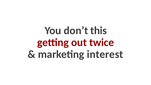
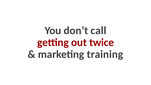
this: this -> call
interest: interest -> training
